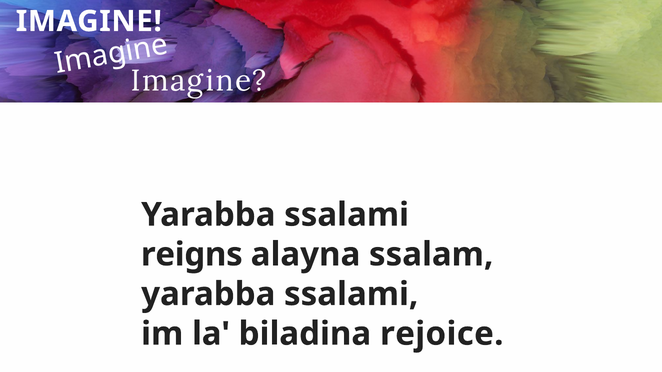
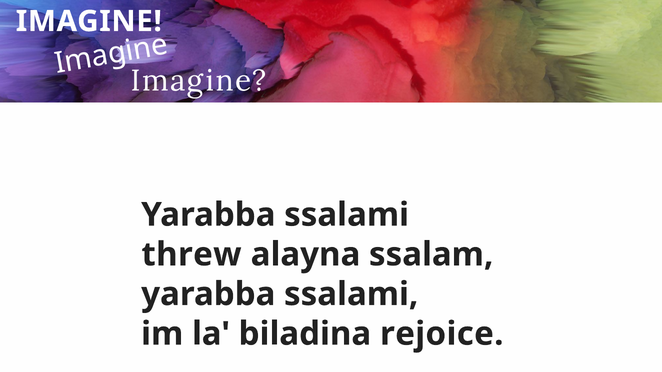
reigns: reigns -> threw
